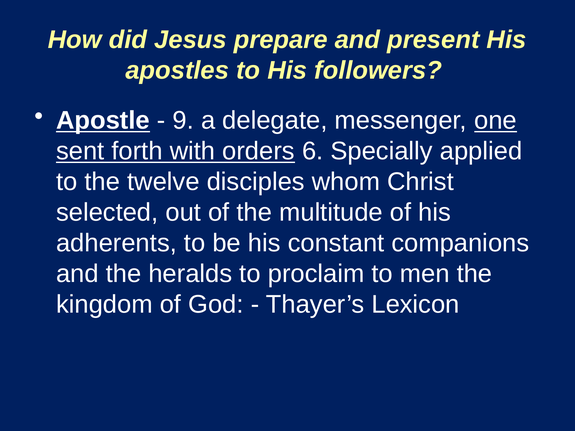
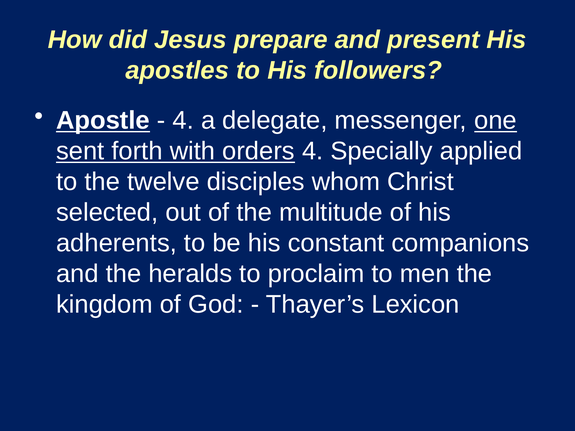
9 at (183, 121): 9 -> 4
orders 6: 6 -> 4
